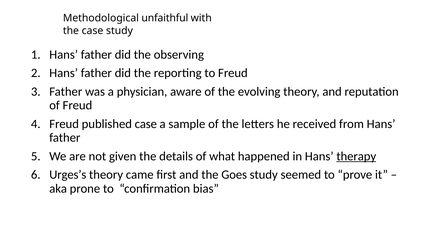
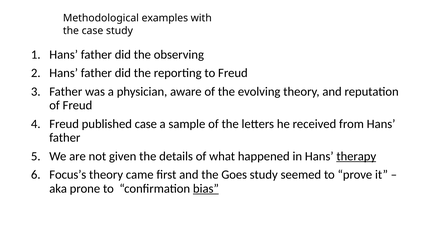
unfaithful: unfaithful -> examples
Urges’s: Urges’s -> Focus’s
bias underline: none -> present
